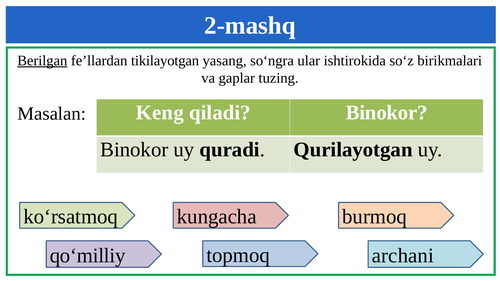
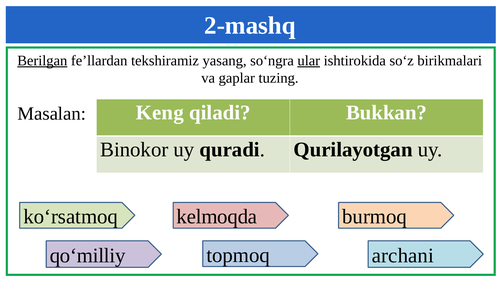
tikilayotgan: tikilayotgan -> tekshiramiz
ular underline: none -> present
qiladi Binokor: Binokor -> Bukkan
kungacha: kungacha -> kelmoqda
